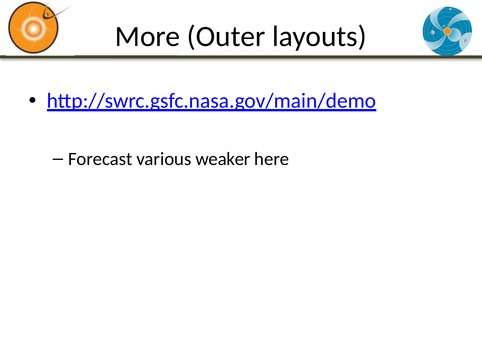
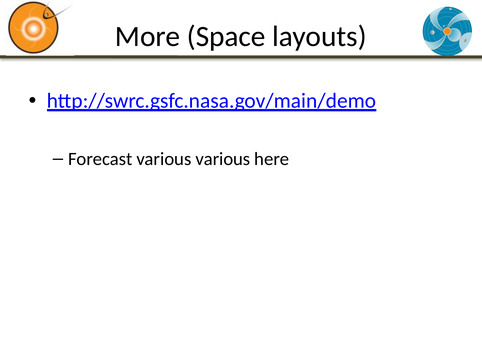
Outer: Outer -> Space
various weaker: weaker -> various
